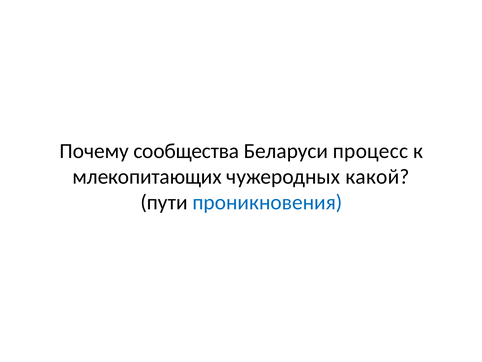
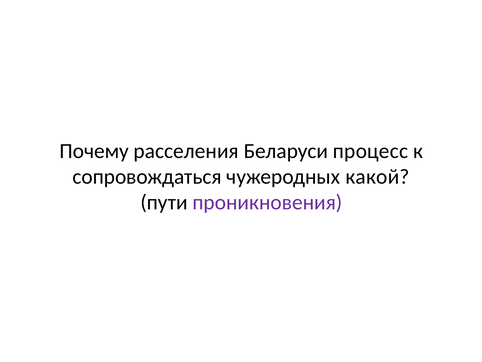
сообщества: сообщества -> расселения
млекопитающих: млекопитающих -> сопровождаться
проникновения colour: blue -> purple
